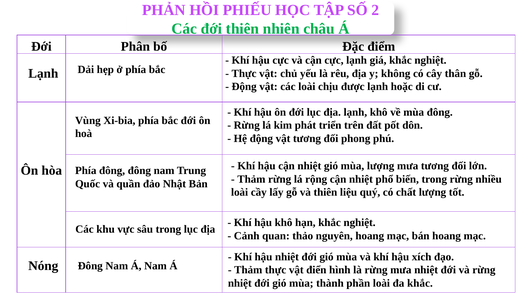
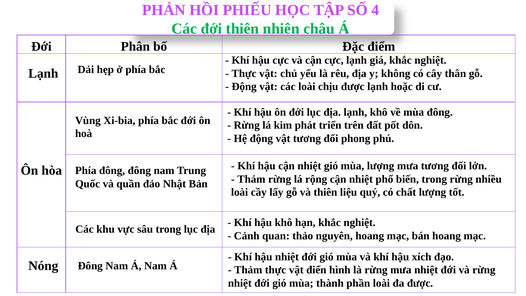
2: 2 -> 4
đa khắc: khắc -> được
